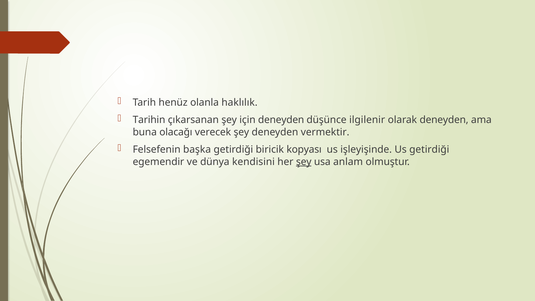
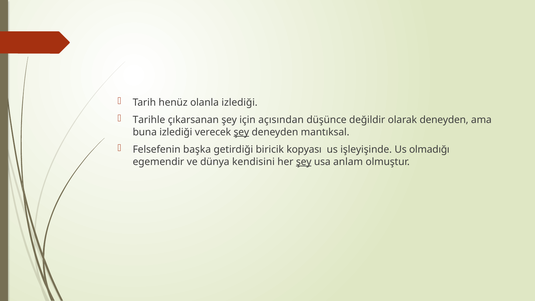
olanla haklılık: haklılık -> izlediği
Tarihin: Tarihin -> Tarihle
için deneyden: deneyden -> açısından
ilgilenir: ilgilenir -> değildir
buna olacağı: olacağı -> izlediği
şey at (241, 132) underline: none -> present
vermektir: vermektir -> mantıksal
Us getirdiği: getirdiği -> olmadığı
